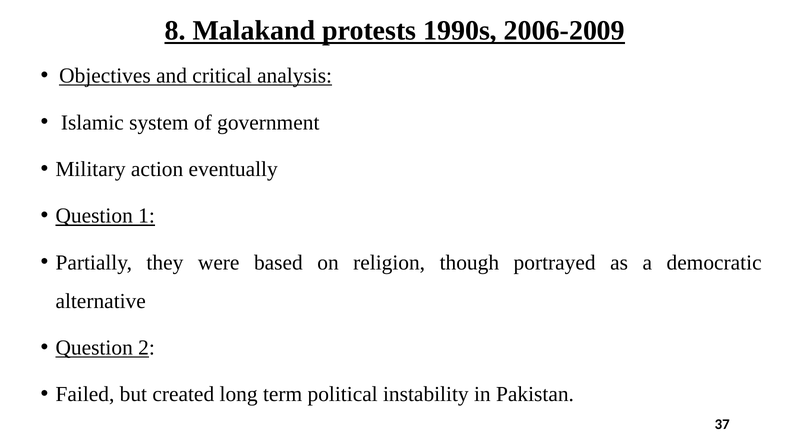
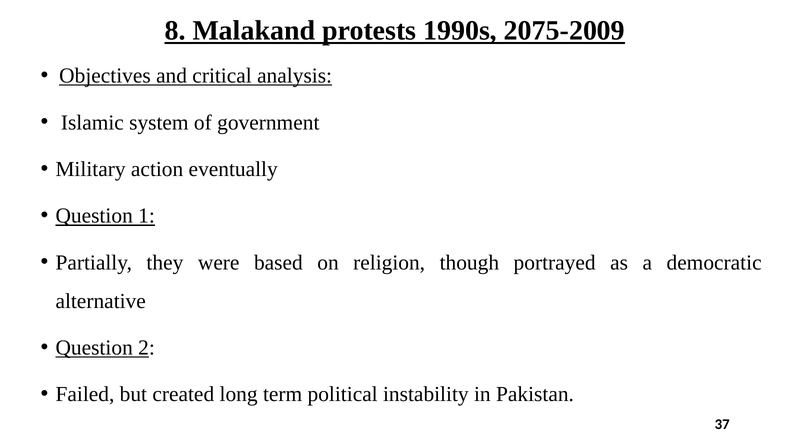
2006-2009: 2006-2009 -> 2075-2009
